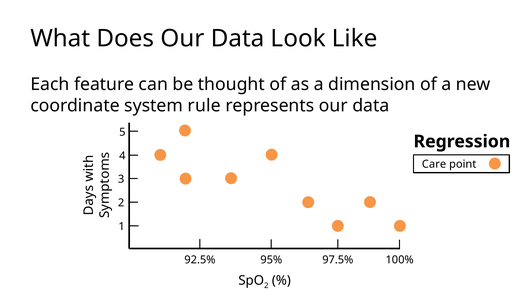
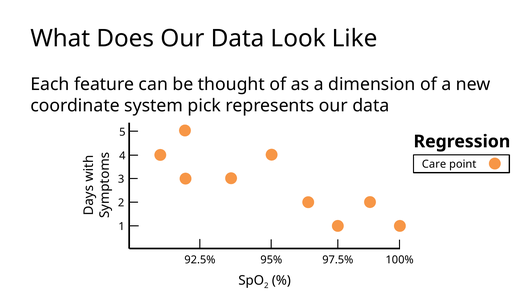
rule: rule -> pick
